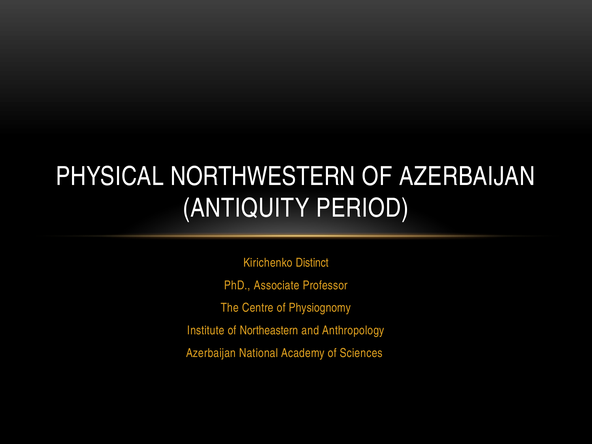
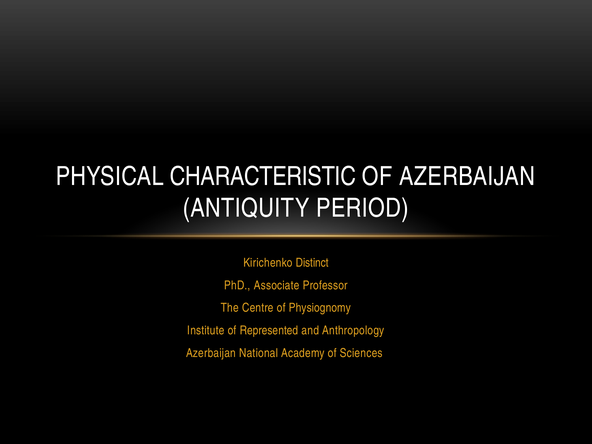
NORTHWESTERN: NORTHWESTERN -> CHARACTERISTIC
Northeastern: Northeastern -> Represented
